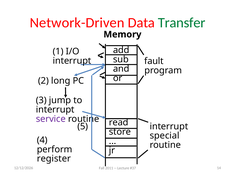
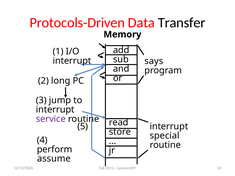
Network-Driven: Network-Driven -> Protocols-Driven
Transfer colour: green -> black
fault: fault -> says
register: register -> assume
